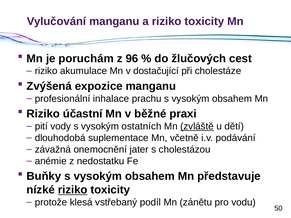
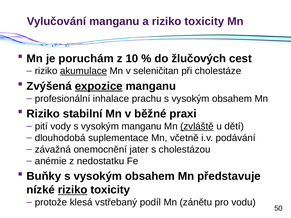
96: 96 -> 10
akumulace underline: none -> present
dostačující: dostačující -> seleničitan
expozice underline: none -> present
účastní: účastní -> stabilní
vysokým ostatních: ostatních -> manganu
